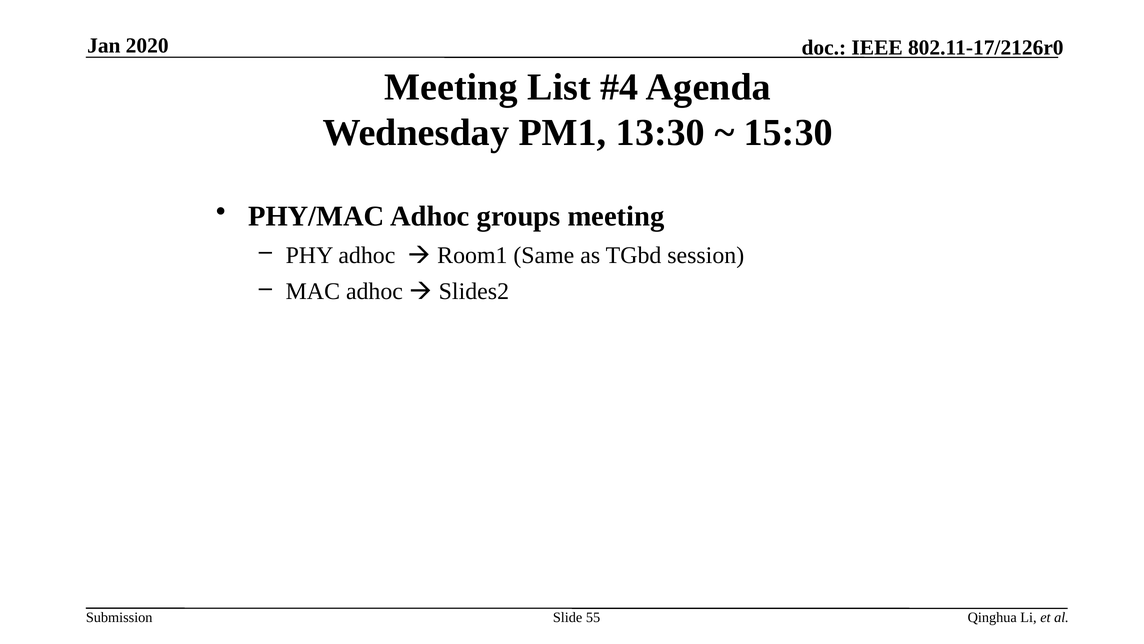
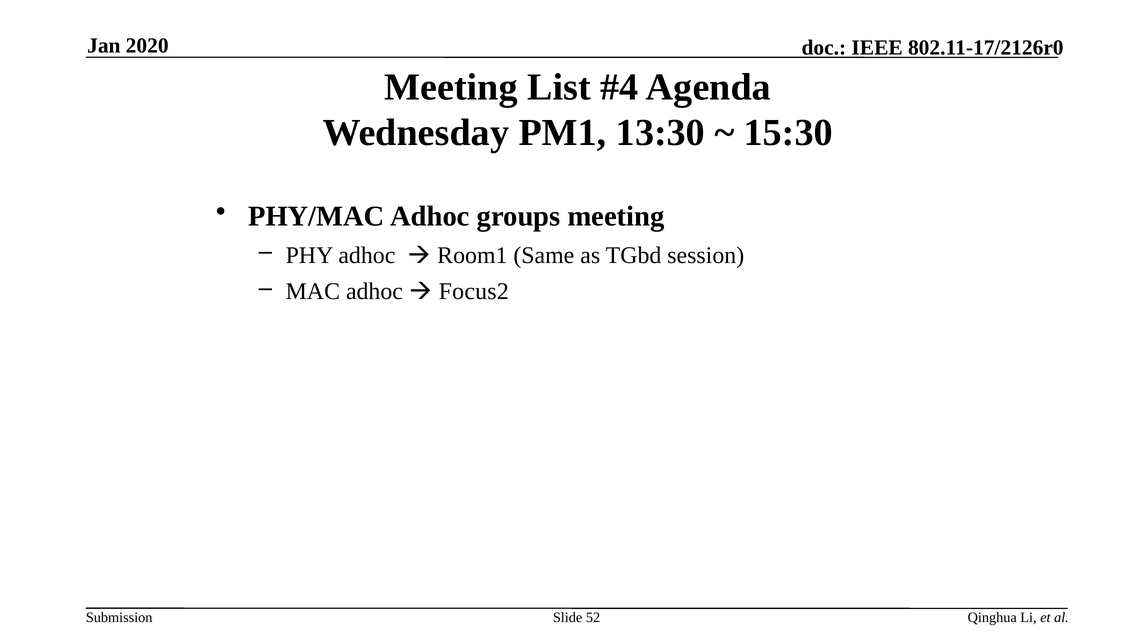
Slides2: Slides2 -> Focus2
55: 55 -> 52
